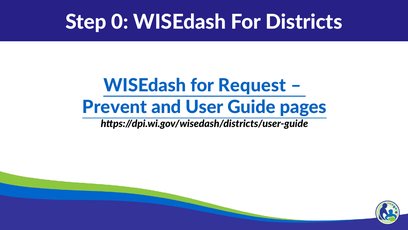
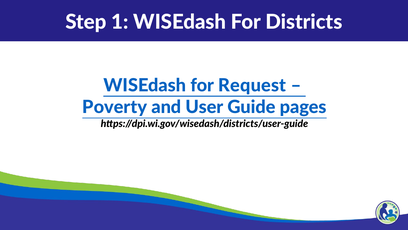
0: 0 -> 1
Prevent: Prevent -> Poverty
